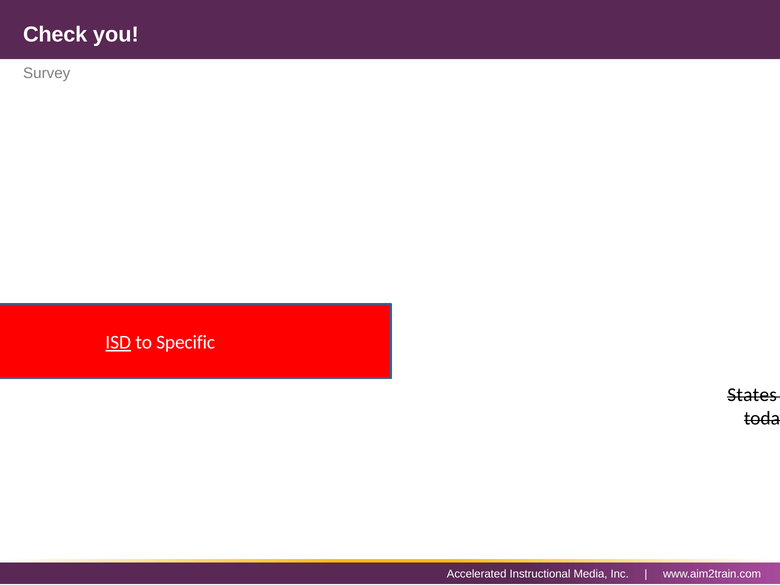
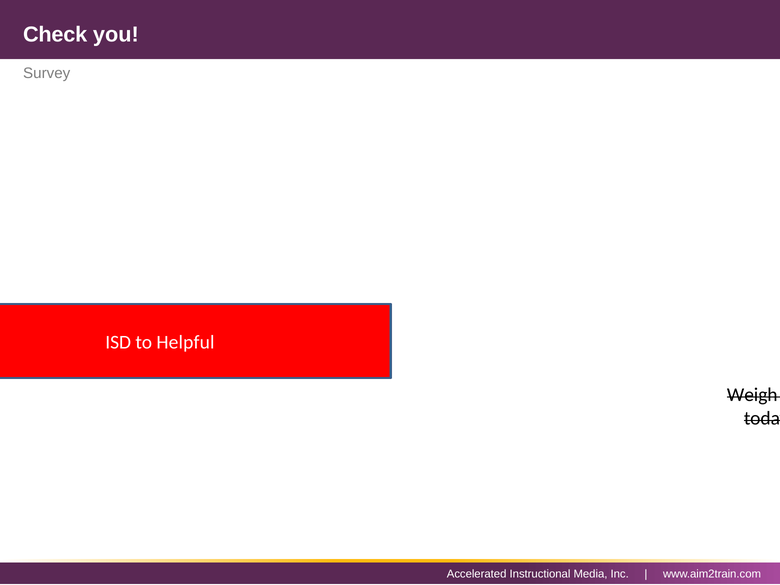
ISD underline: present -> none
Specific: Specific -> Helpful
States: States -> Weigh
